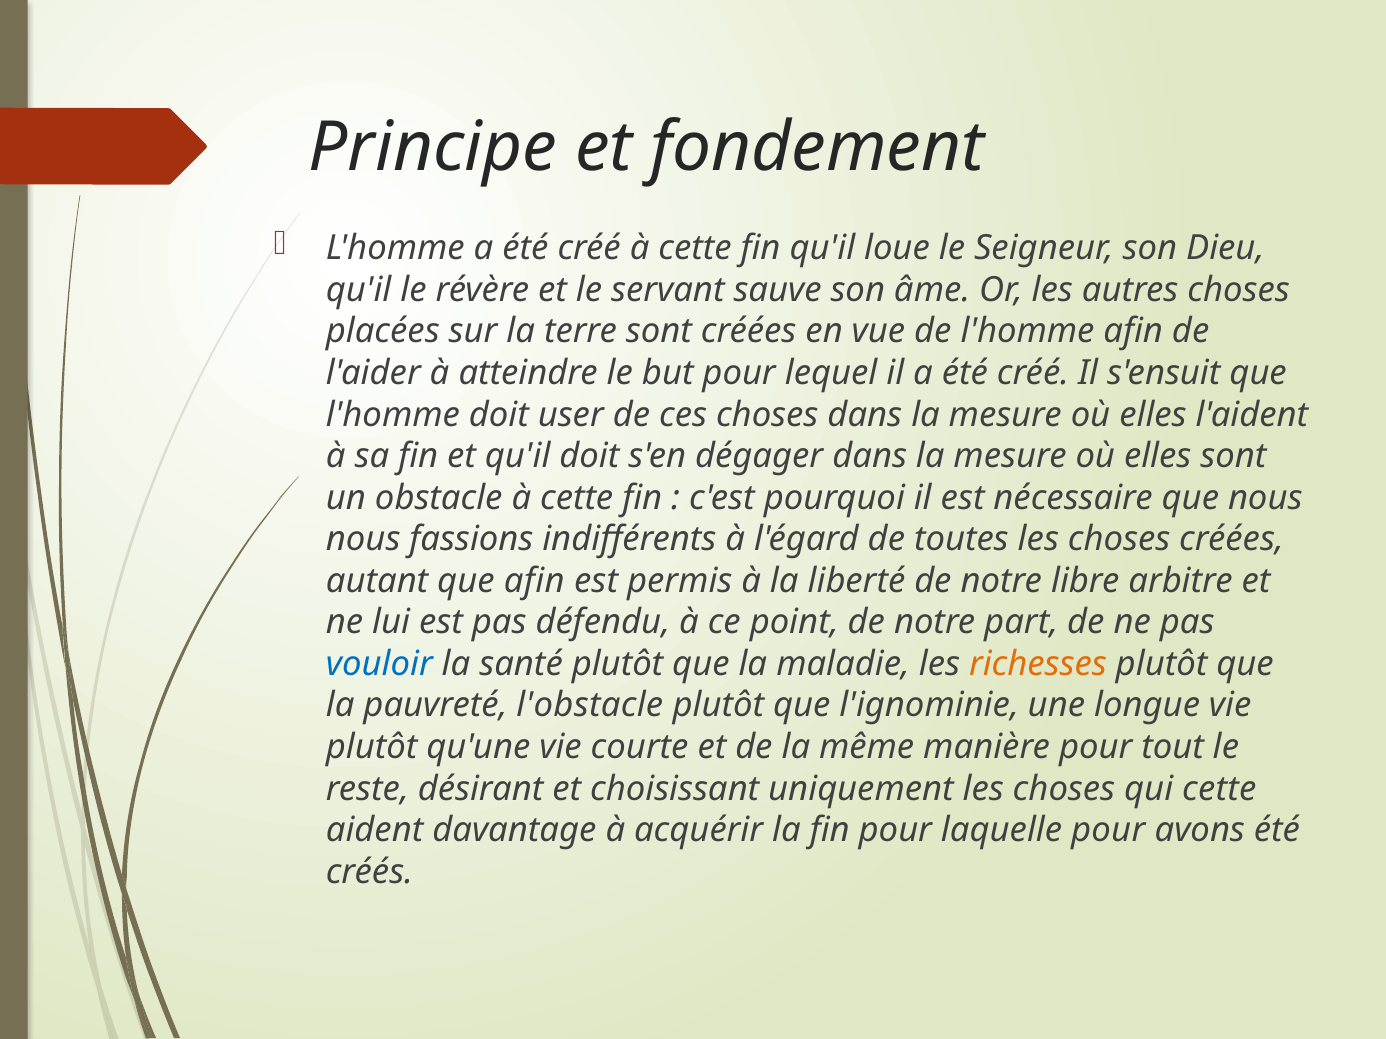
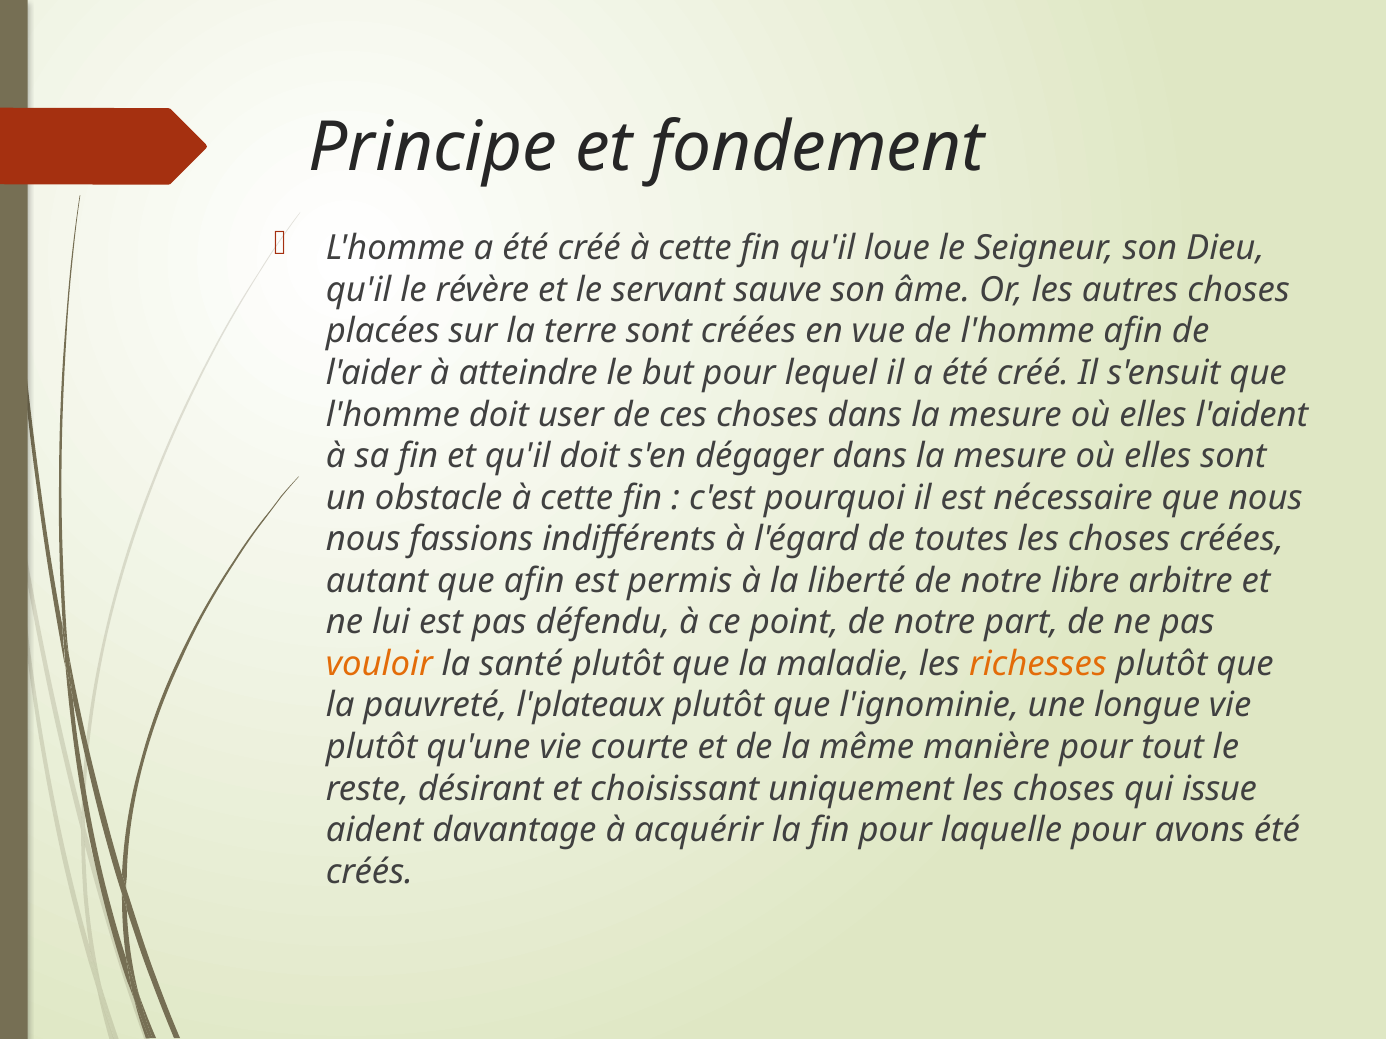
vouloir colour: blue -> orange
l'obstacle: l'obstacle -> l'plateaux
qui cette: cette -> issue
